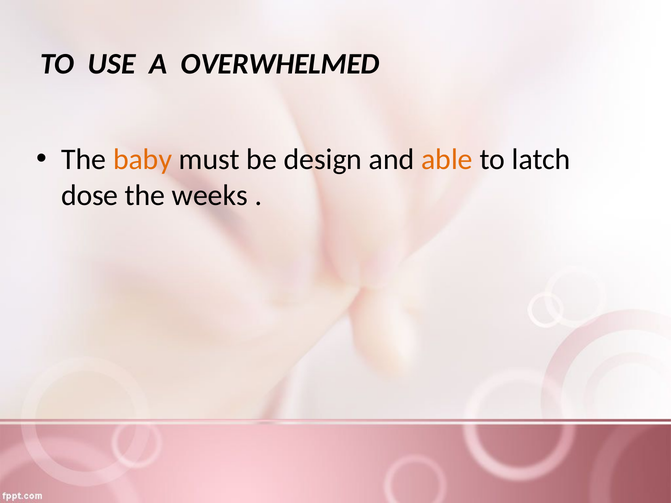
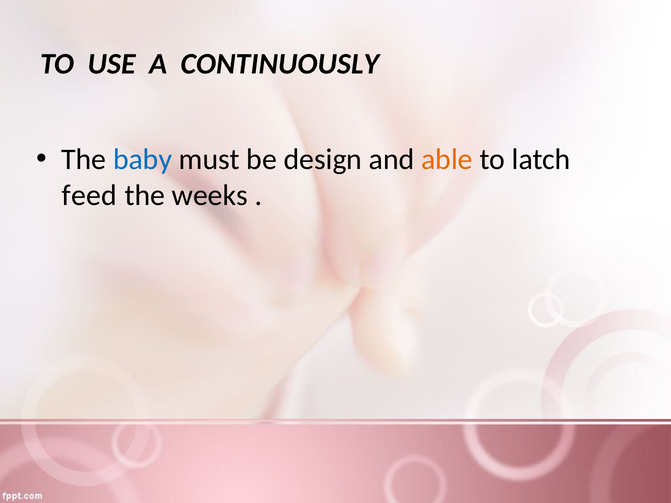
OVERWHELMED: OVERWHELMED -> CONTINUOUSLY
baby colour: orange -> blue
dose: dose -> feed
